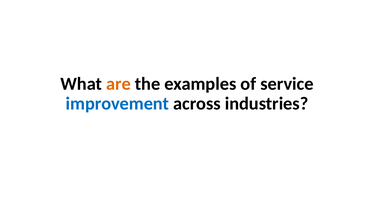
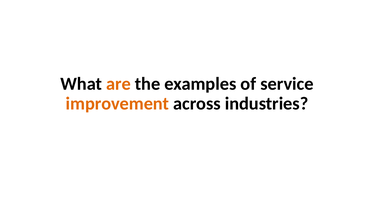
improvement colour: blue -> orange
